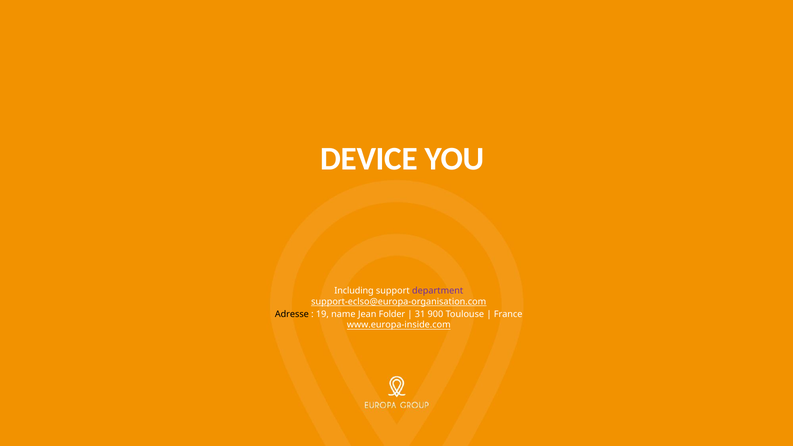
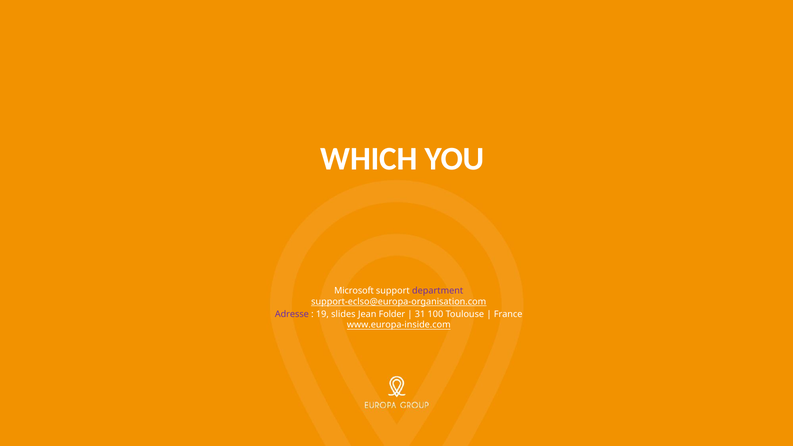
DEVICE: DEVICE -> WHICH
Including: Including -> Microsoft
Adresse colour: black -> purple
name: name -> slides
900: 900 -> 100
